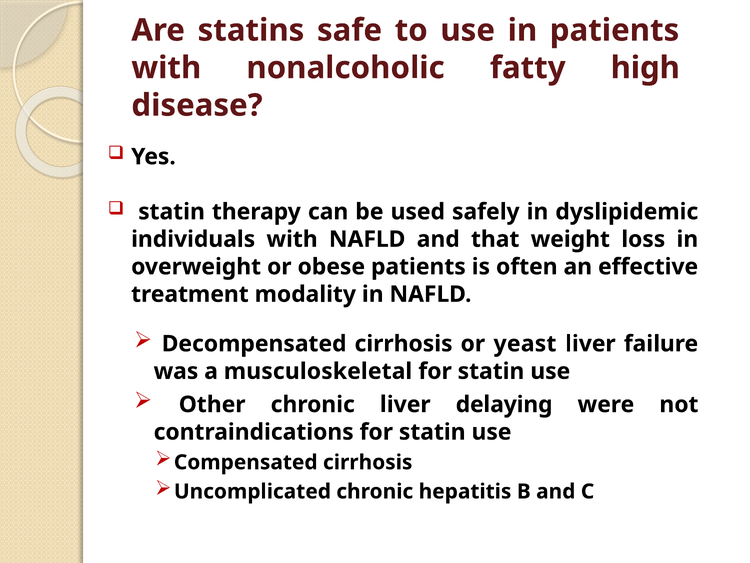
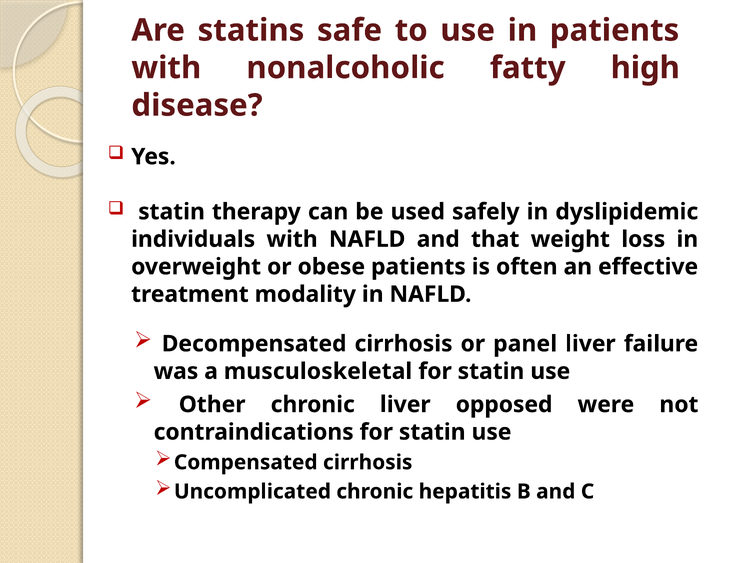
yeast: yeast -> panel
delaying: delaying -> opposed
